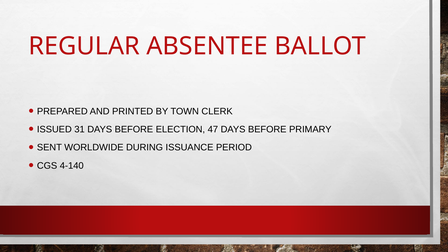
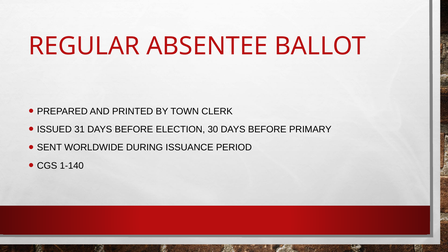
47: 47 -> 30
4-140: 4-140 -> 1-140
